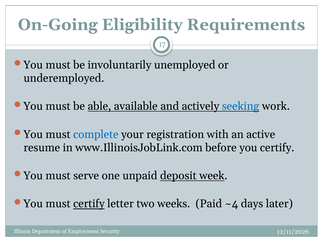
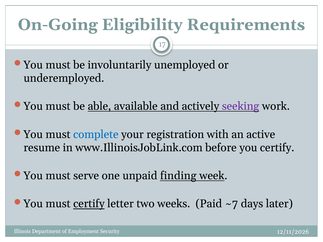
seeking colour: blue -> purple
deposit: deposit -> finding
~4: ~4 -> ~7
